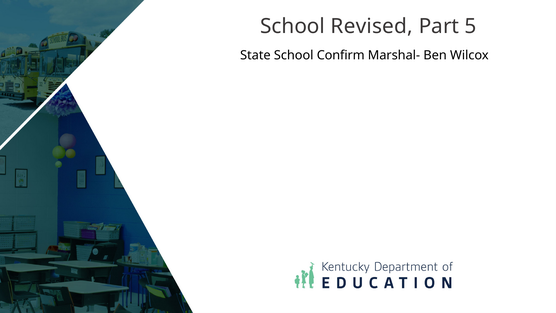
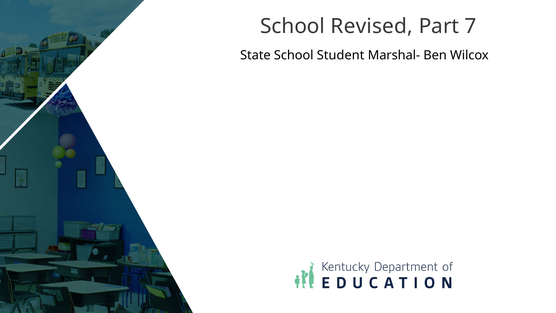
5: 5 -> 7
Confirm: Confirm -> Student
